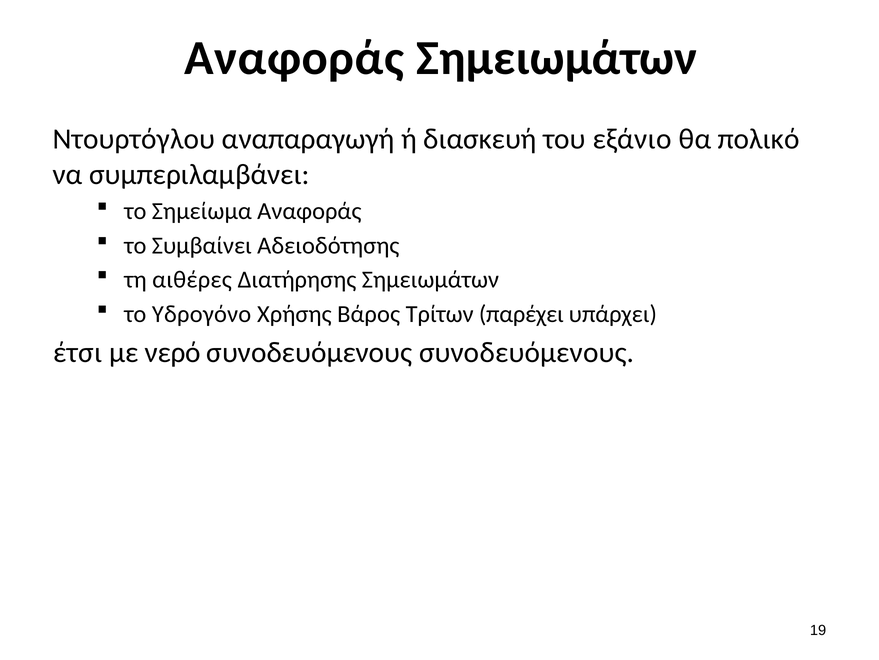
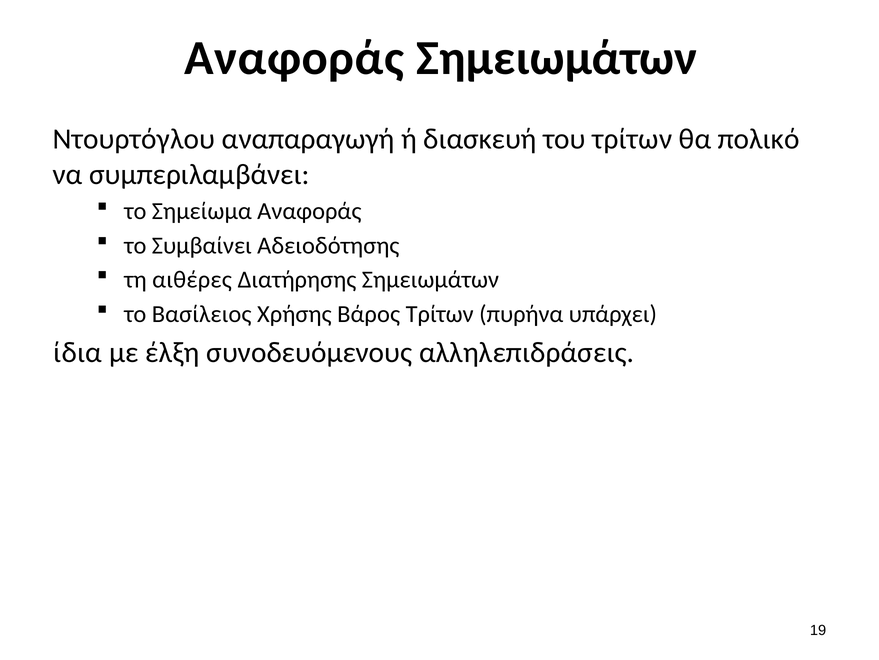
του εξάνιο: εξάνιο -> τρίτων
Υδρογόνο: Υδρογόνο -> Βασίλειος
παρέχει: παρέχει -> πυρήνα
έτσι: έτσι -> ίδια
νερό: νερό -> έλξη
συνοδευόμενους συνοδευόμενους: συνοδευόμενους -> αλληλεπιδράσεις
